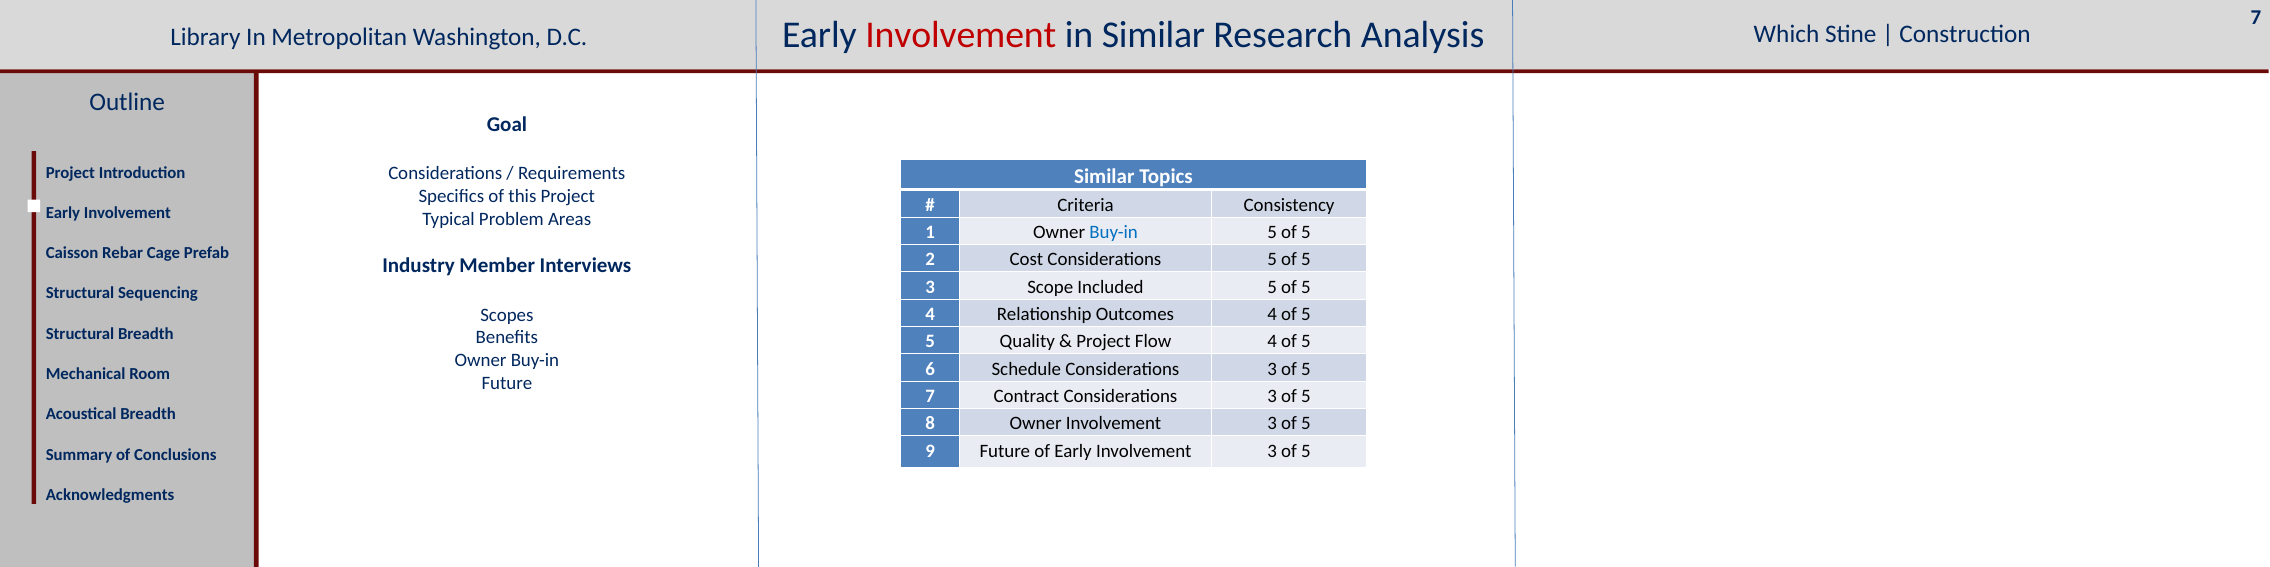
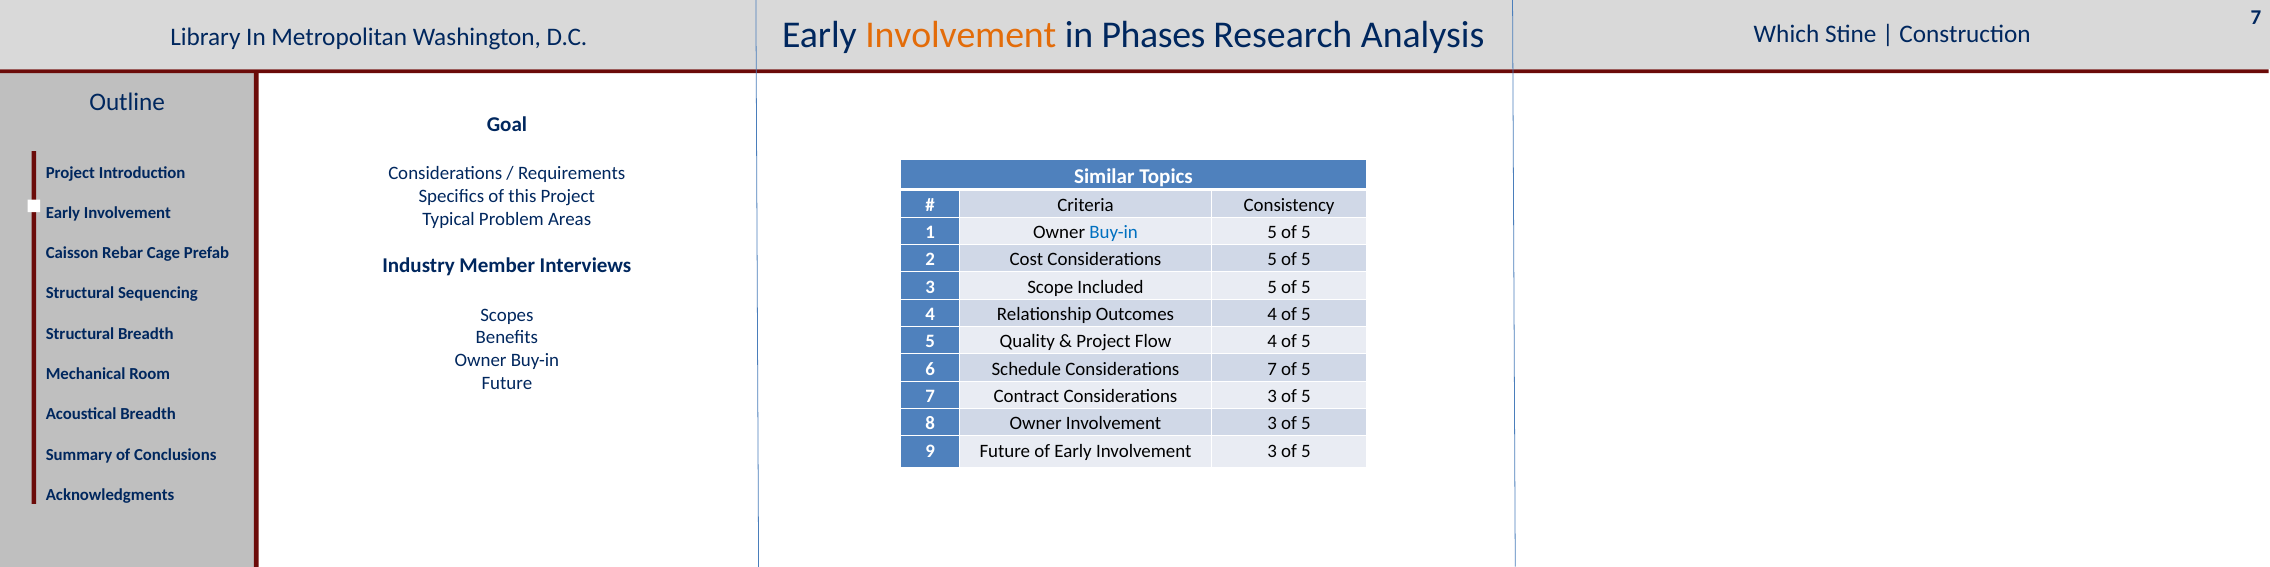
Involvement at (961, 35) colour: red -> orange
in Similar: Similar -> Phases
Schedule Considerations 3: 3 -> 7
